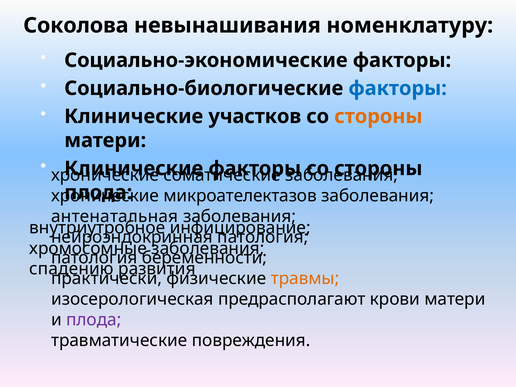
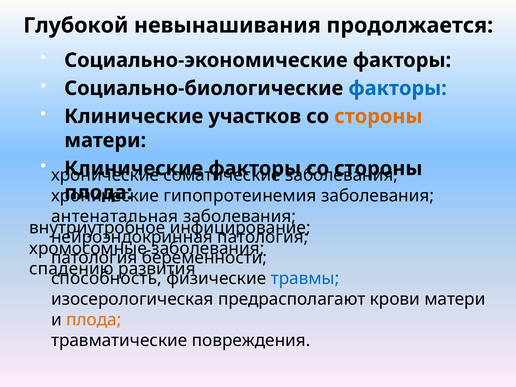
Соколова: Соколова -> Глубокой
номенклатуру: номенклатуру -> продолжается
микроателектазов: микроателектазов -> гипопротеинемия
практически: практически -> способность
травмы colour: orange -> blue
плода at (94, 320) colour: purple -> orange
